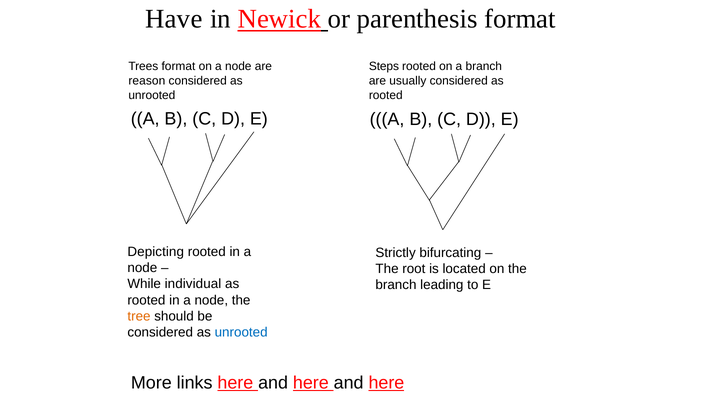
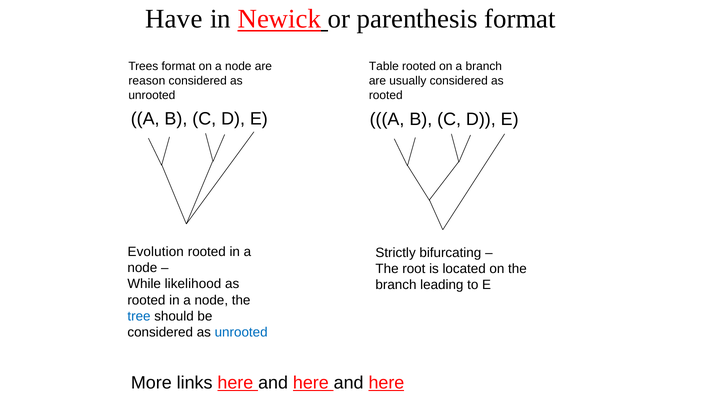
Steps: Steps -> Table
Depicting: Depicting -> Evolution
individual: individual -> likelihood
tree colour: orange -> blue
